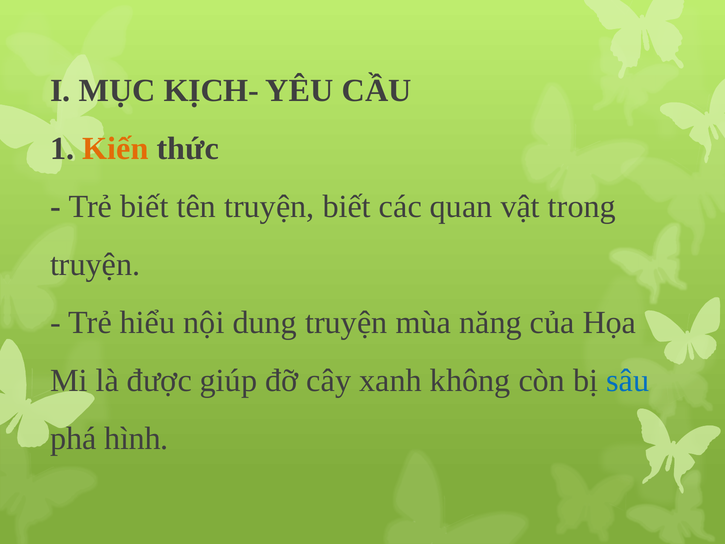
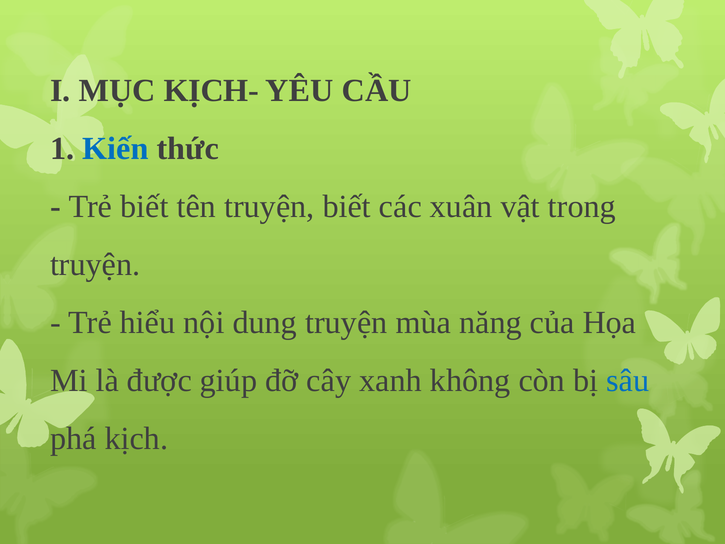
Kiến colour: orange -> blue
quan: quan -> xuân
hình: hình -> kịch
